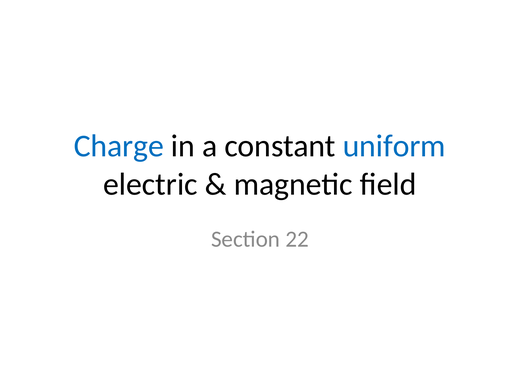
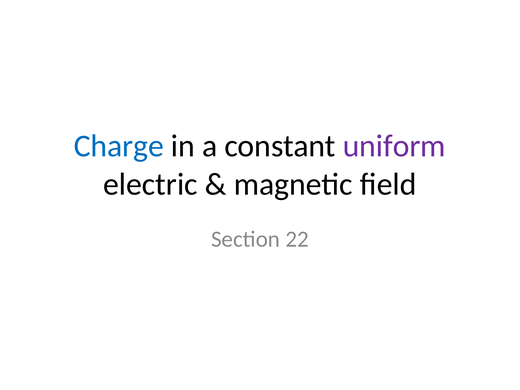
uniform colour: blue -> purple
